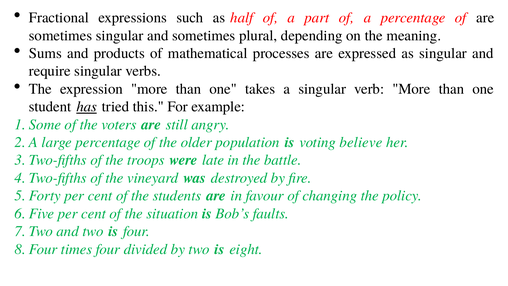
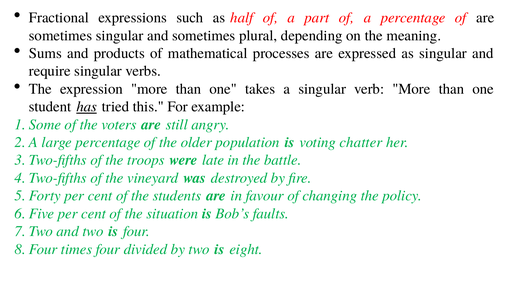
believe: believe -> chatter
